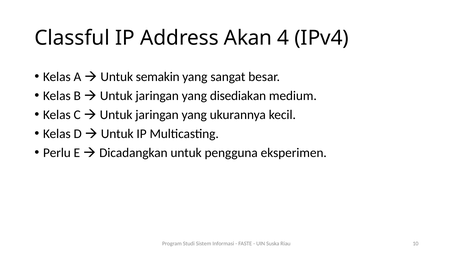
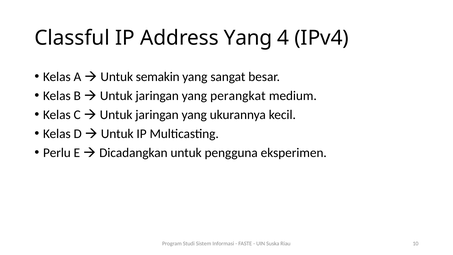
Address Akan: Akan -> Yang
disediakan: disediakan -> perangkat
